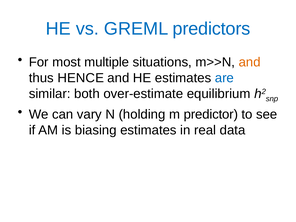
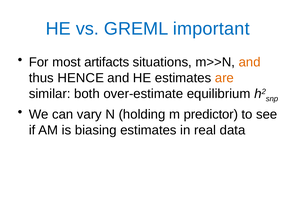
predictors: predictors -> important
multiple: multiple -> artifacts
are colour: blue -> orange
